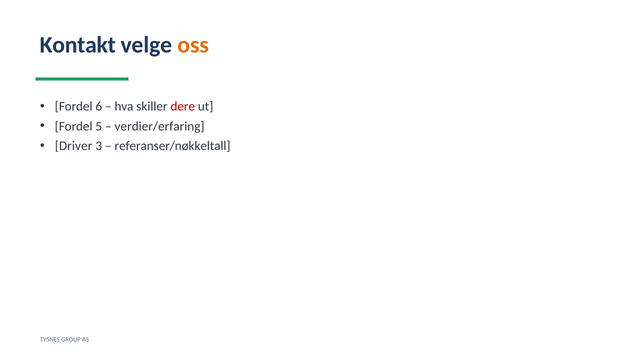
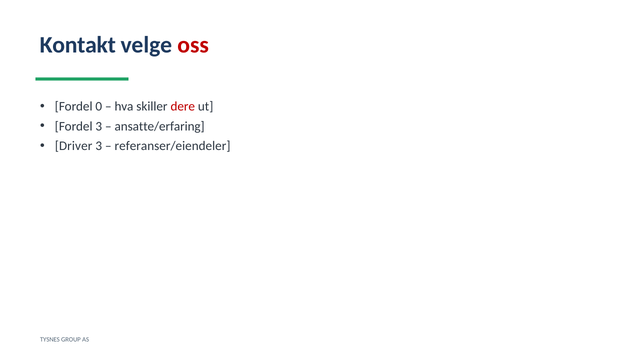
oss colour: orange -> red
6: 6 -> 0
Fordel 5: 5 -> 3
verdier/erfaring: verdier/erfaring -> ansatte/erfaring
referanser/nøkkeltall: referanser/nøkkeltall -> referanser/eiendeler
